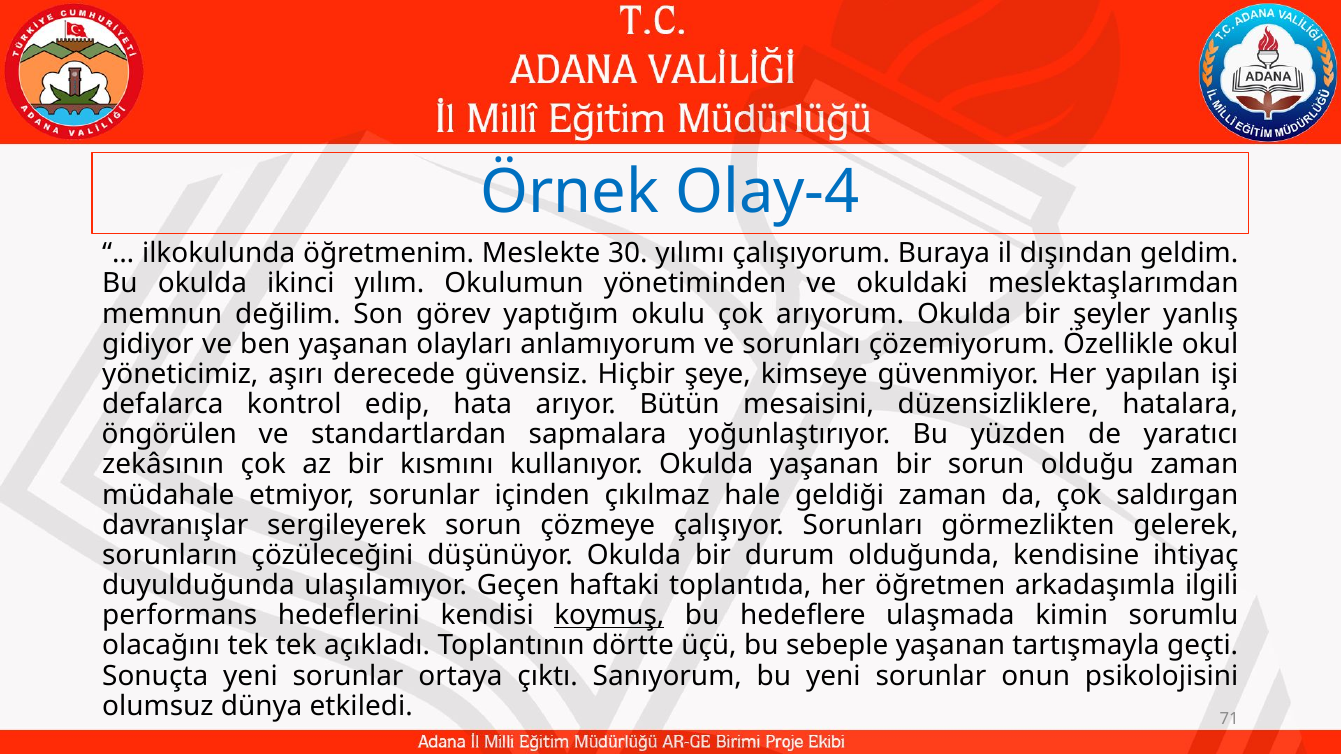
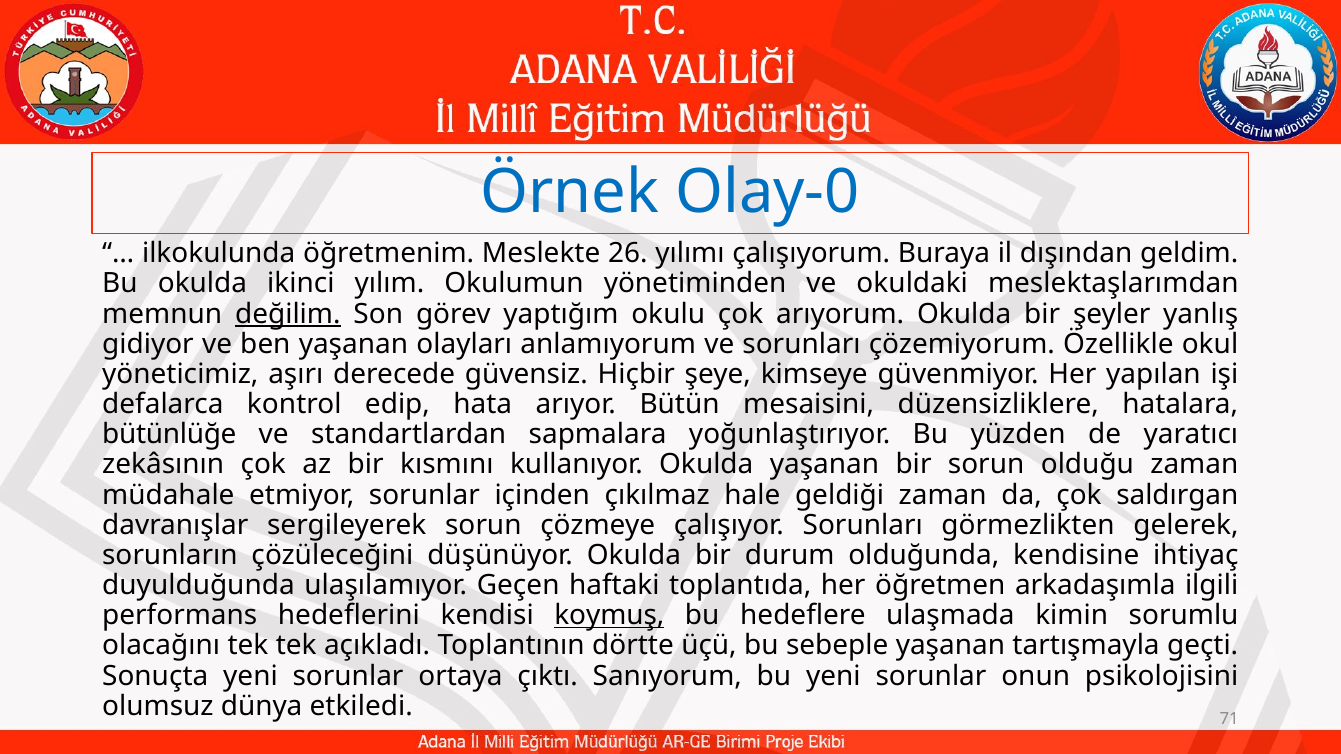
Olay-4: Olay-4 -> Olay-0
30: 30 -> 26
değilim underline: none -> present
öngörülen: öngörülen -> bütünlüğe
